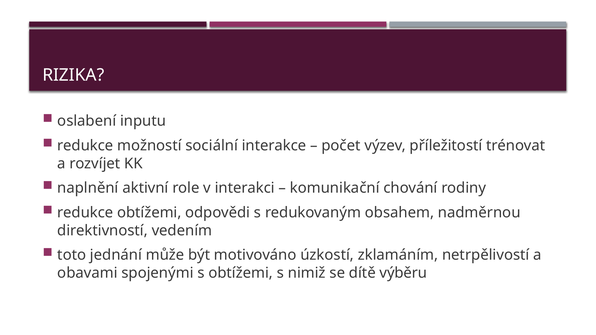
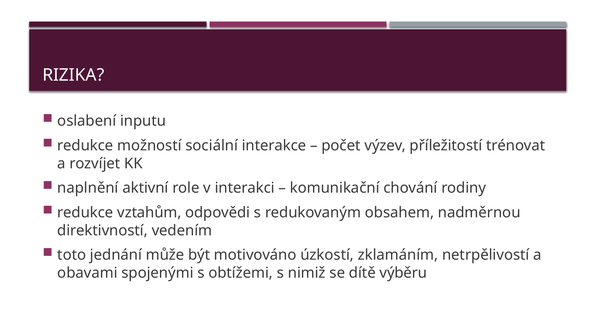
redukce obtížemi: obtížemi -> vztahům
